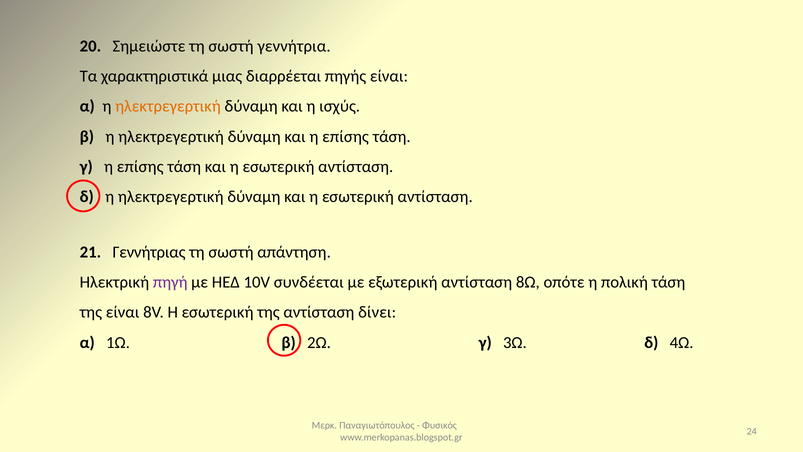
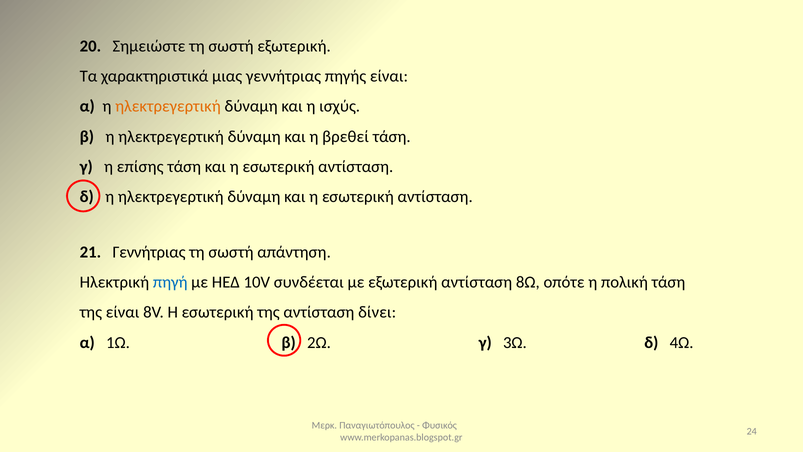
σωστή γεννήτρια: γεννήτρια -> εξωτερική
μιας διαρρέεται: διαρρέεται -> γεννήτριας
και η επίσης: επίσης -> βρεθεί
πηγή colour: purple -> blue
